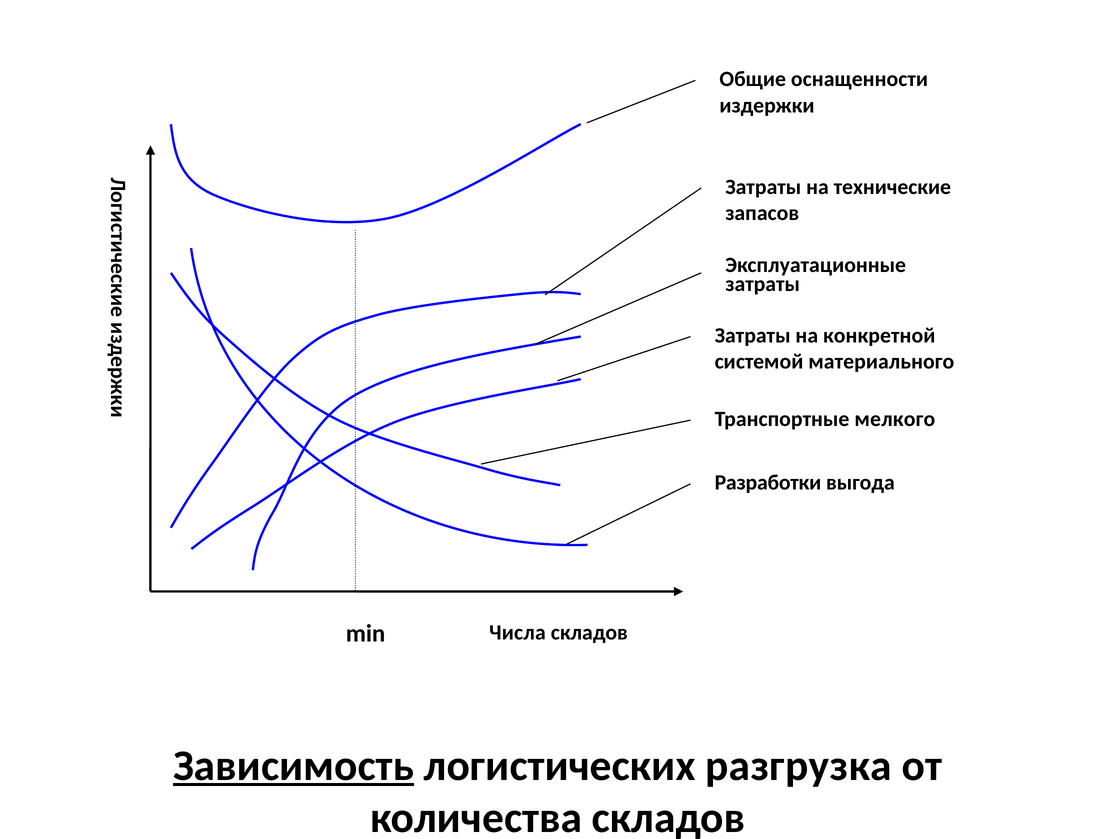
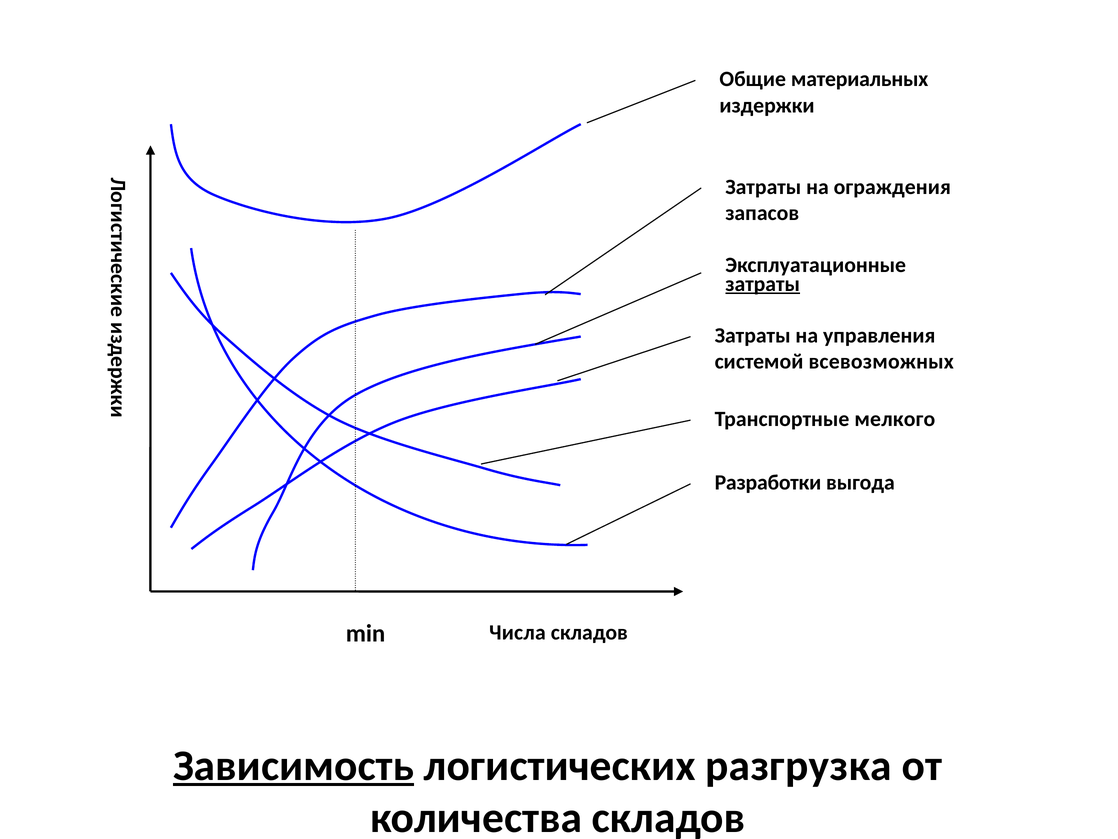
оснащенности: оснащенности -> материальных
технические: технические -> ограждения
затраты at (763, 284) underline: none -> present
конкретной: конкретной -> управления
материального: материального -> всевозможных
